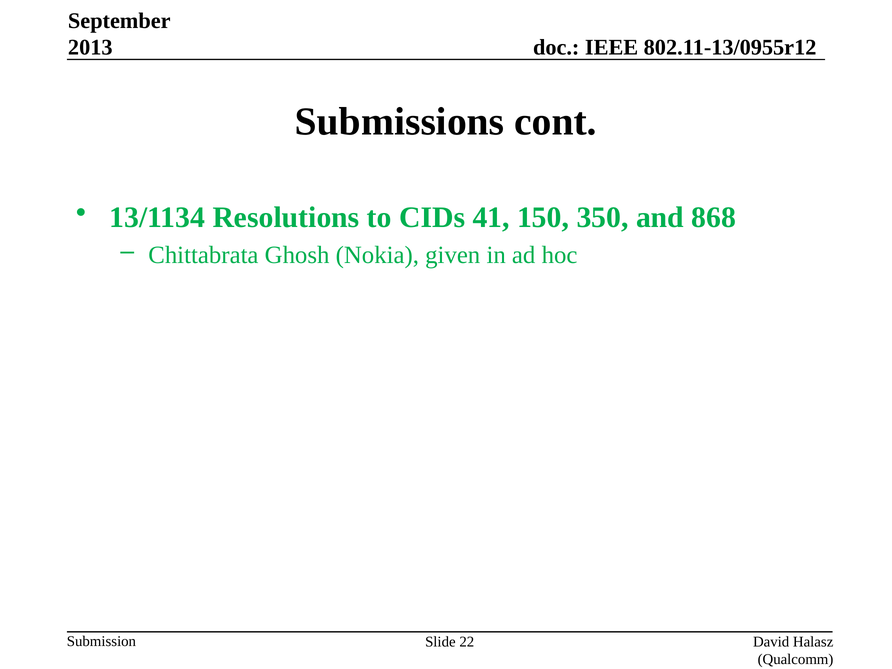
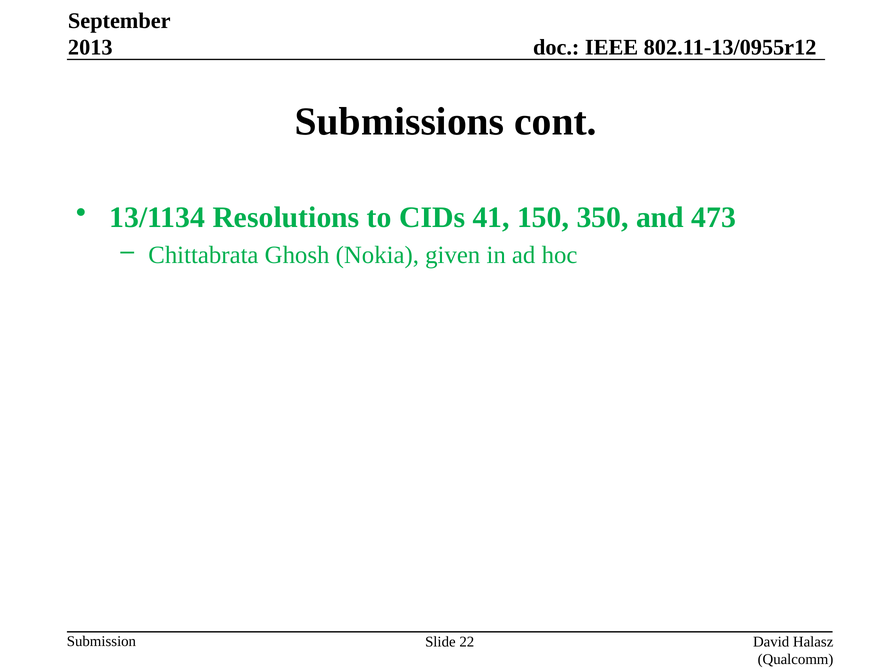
868: 868 -> 473
